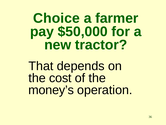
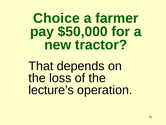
cost: cost -> loss
money’s: money’s -> lecture’s
